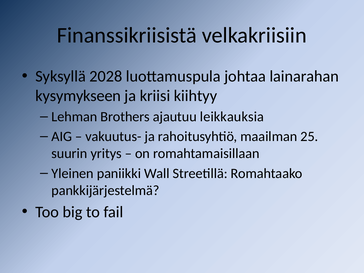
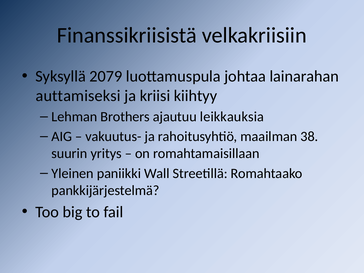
2028: 2028 -> 2079
kysymykseen: kysymykseen -> auttamiseksi
25: 25 -> 38
